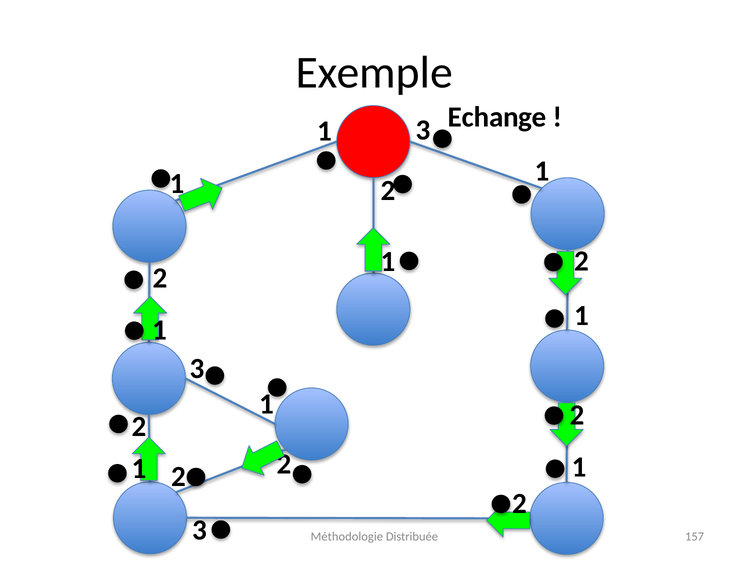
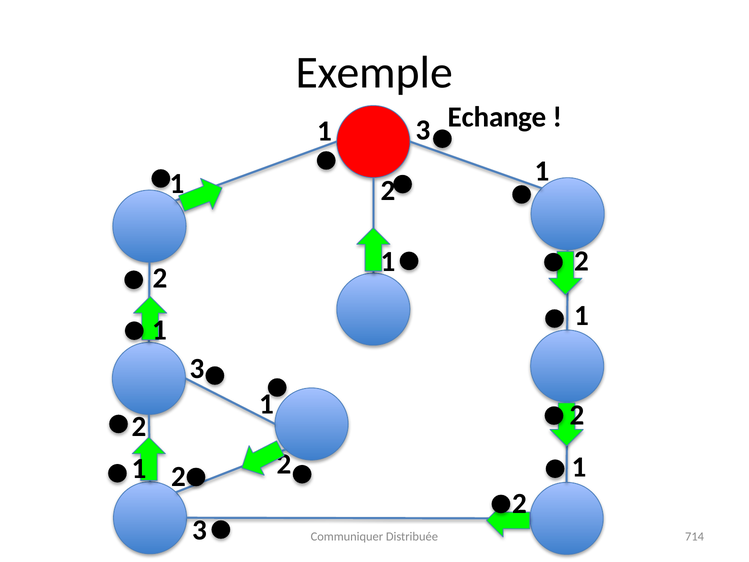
Méthodologie: Méthodologie -> Communiquer
157: 157 -> 714
